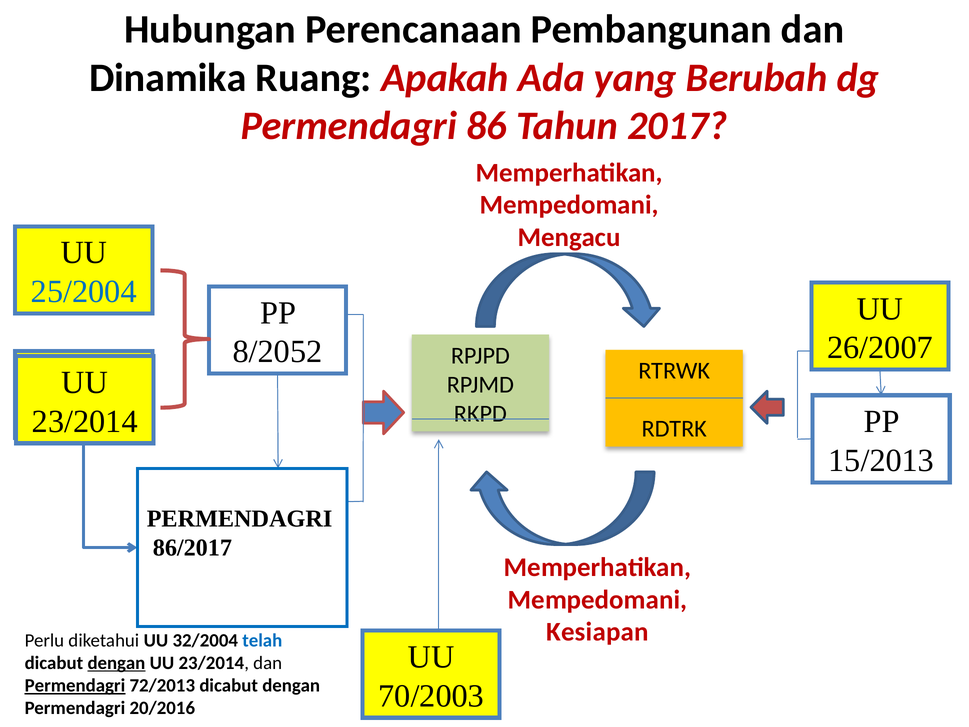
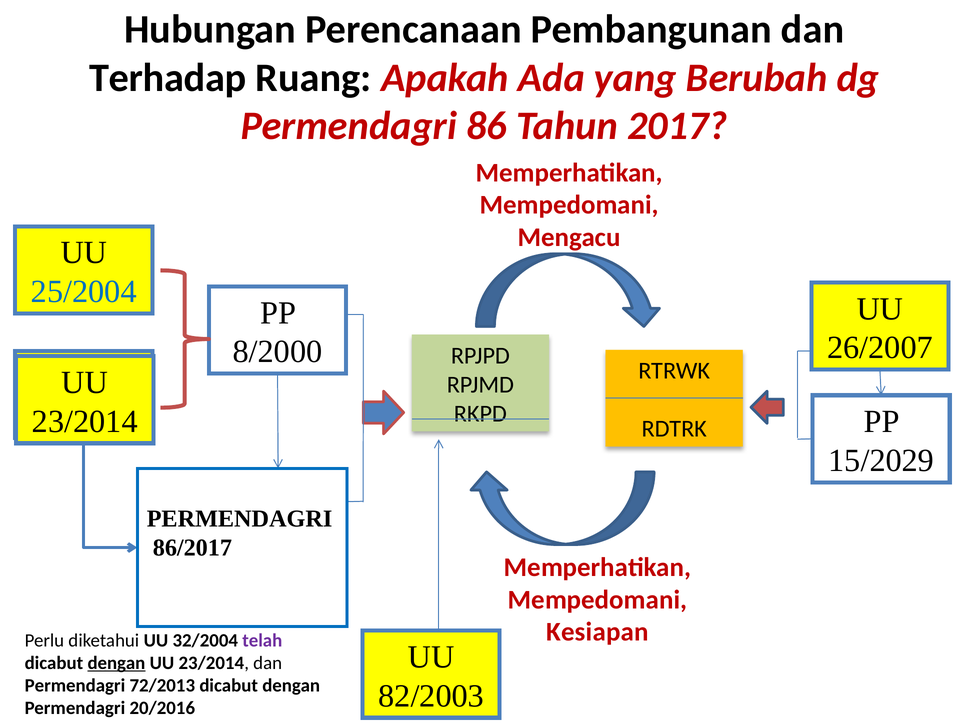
Dinamika: Dinamika -> Terhadap
8/2052: 8/2052 -> 8/2000
15/2013: 15/2013 -> 15/2029
telah colour: blue -> purple
Permendagri at (75, 685) underline: present -> none
70/2003: 70/2003 -> 82/2003
